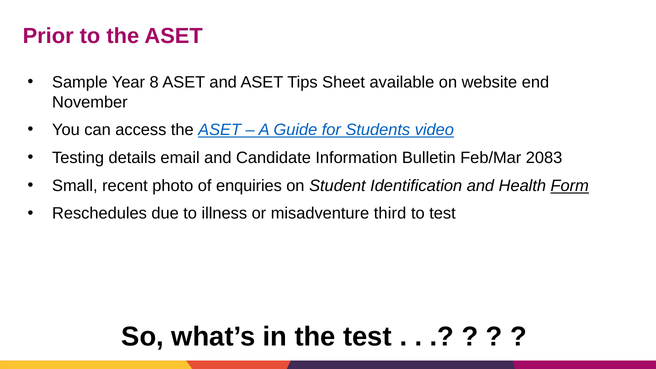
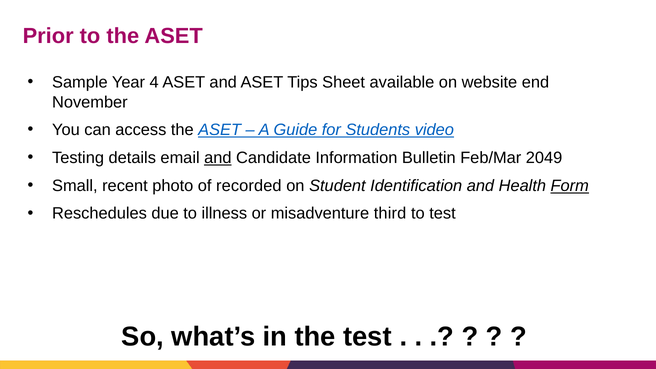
8: 8 -> 4
and at (218, 158) underline: none -> present
2083: 2083 -> 2049
enquiries: enquiries -> recorded
